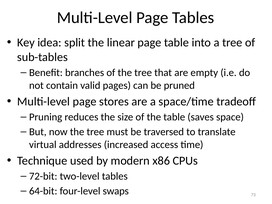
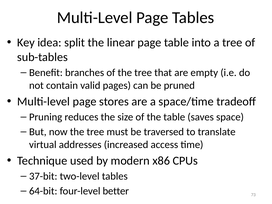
72-bit: 72-bit -> 37-bit
swaps: swaps -> better
